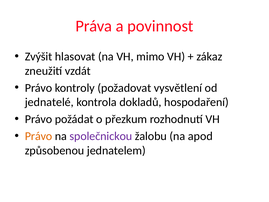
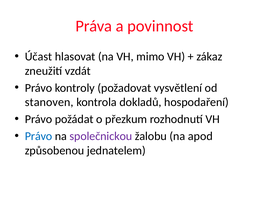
Zvýšit: Zvýšit -> Účast
jednatelé: jednatelé -> stanoven
Právo at (39, 136) colour: orange -> blue
